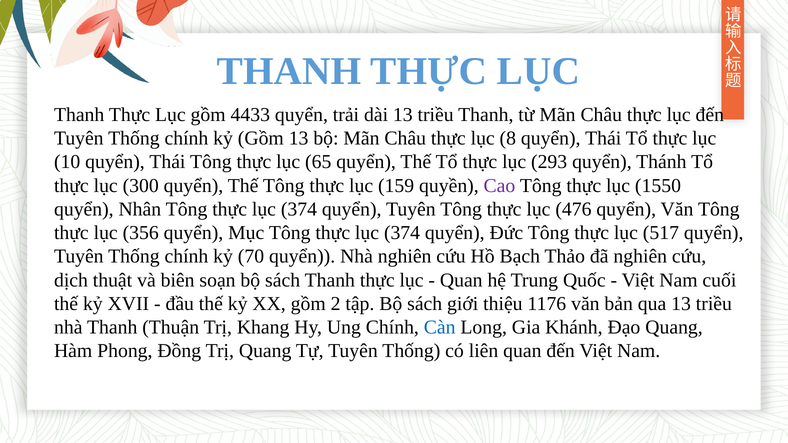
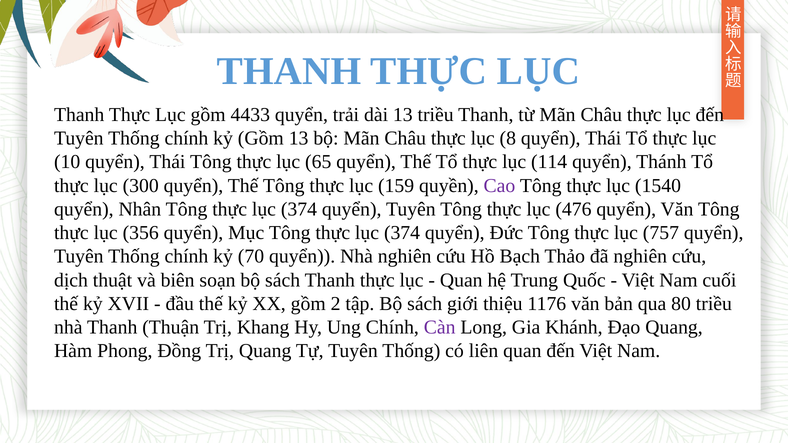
293: 293 -> 114
1550: 1550 -> 1540
517: 517 -> 757
qua 13: 13 -> 80
Càn colour: blue -> purple
